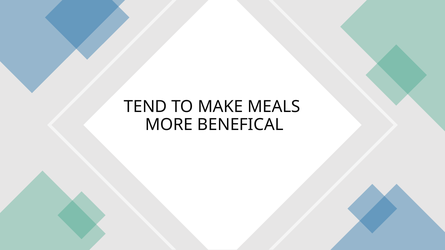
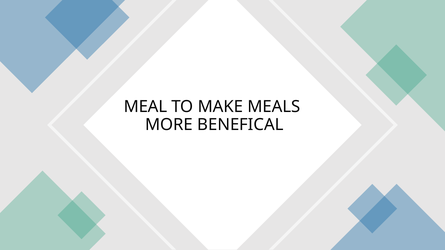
TEND: TEND -> MEAL
